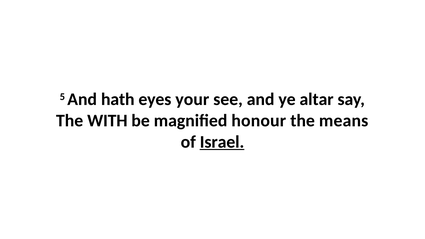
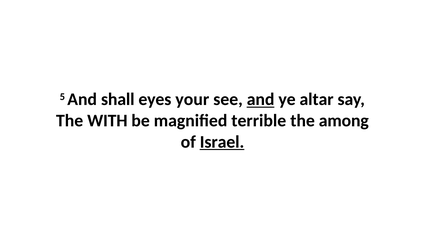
hath: hath -> shall
and at (261, 100) underline: none -> present
honour: honour -> terrible
means: means -> among
